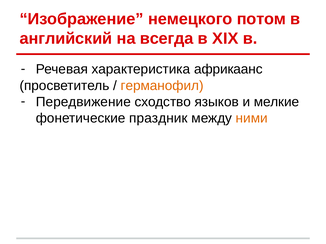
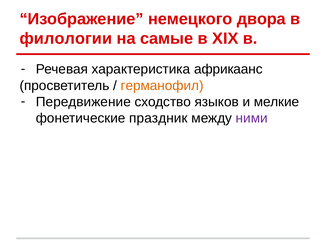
потом: потом -> двора
английский: английский -> филологии
всегда: всегда -> самые
ними colour: orange -> purple
